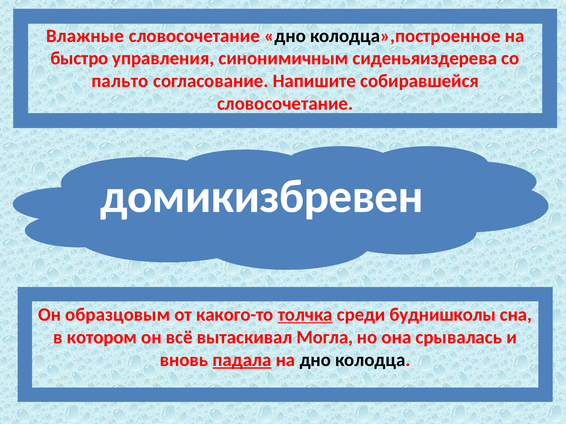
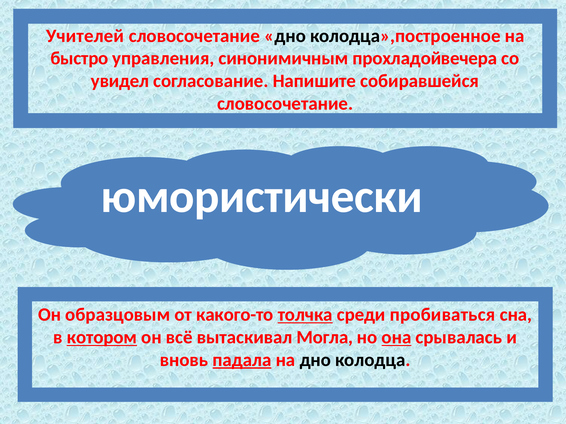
Влажные: Влажные -> Учителей
сиденьяиздерева: сиденьяиздерева -> прохладойвечера
пальто: пальто -> увидел
домикизбревен: домикизбревен -> юмористически
буднишколы: буднишколы -> пробиваться
котором underline: none -> present
она underline: none -> present
